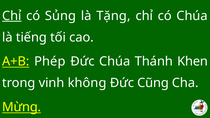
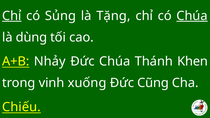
Chúa at (192, 16) underline: none -> present
tiếng: tiếng -> dùng
Phép: Phép -> Nhảy
không: không -> xuống
Mừng: Mừng -> Chiếu
